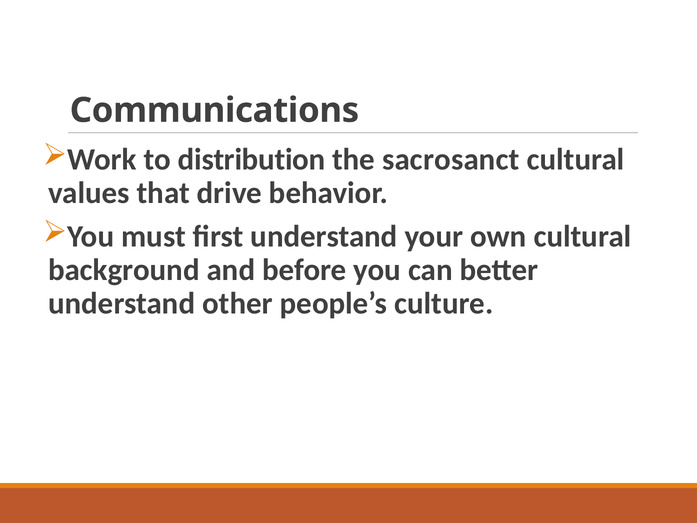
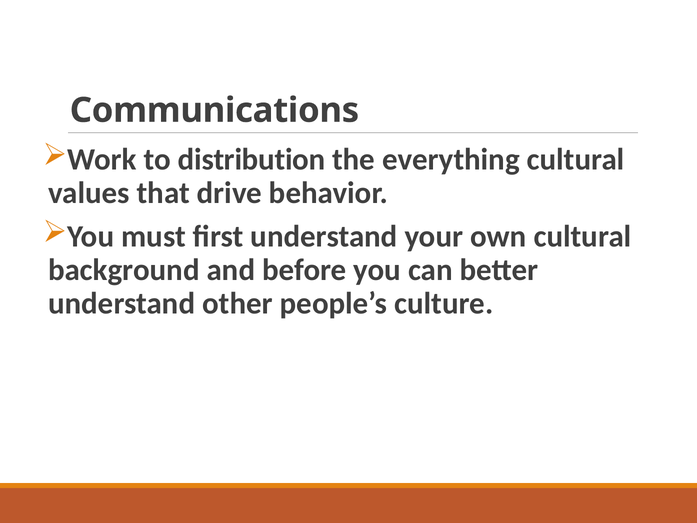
sacrosanct: sacrosanct -> everything
